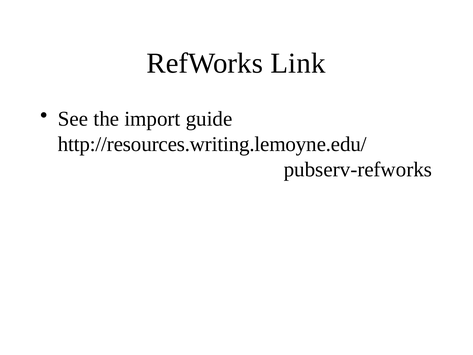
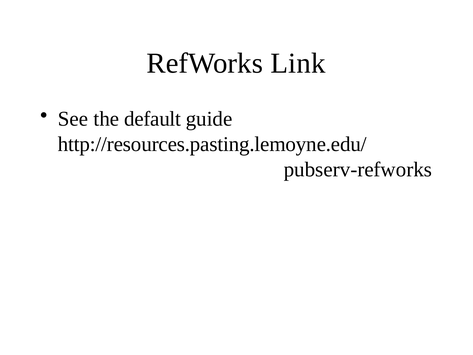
import: import -> default
http://resources.writing.lemoyne.edu/: http://resources.writing.lemoyne.edu/ -> http://resources.pasting.lemoyne.edu/
